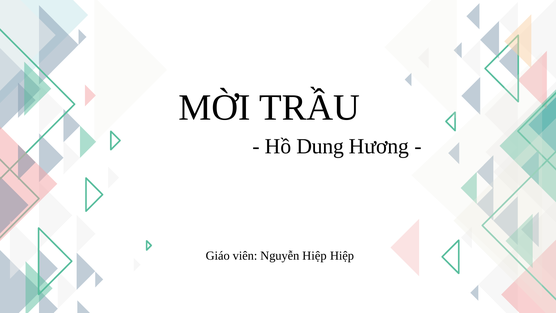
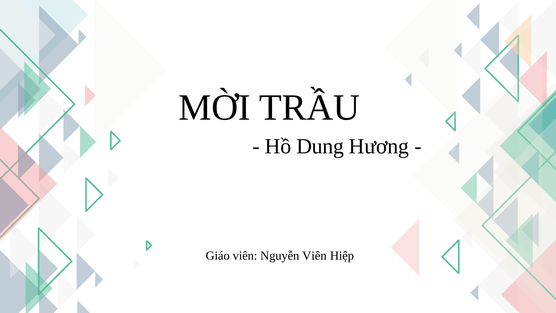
Nguyễn Hiệp: Hiệp -> Viên
